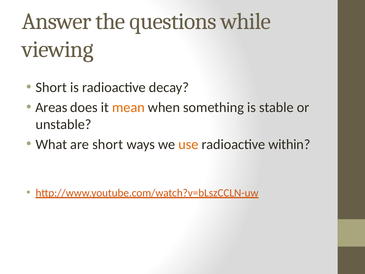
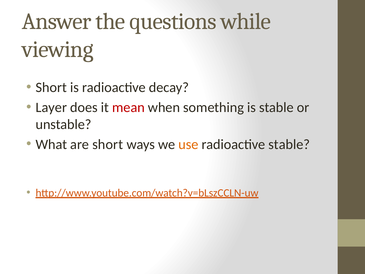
Areas: Areas -> Layer
mean colour: orange -> red
radioactive within: within -> stable
